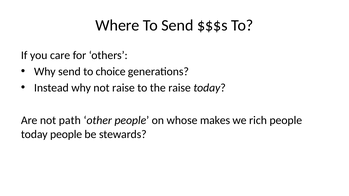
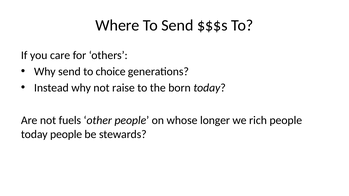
the raise: raise -> born
path: path -> fuels
makes: makes -> longer
